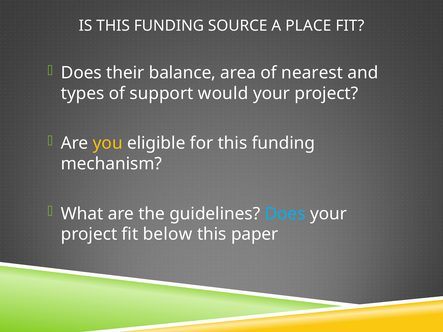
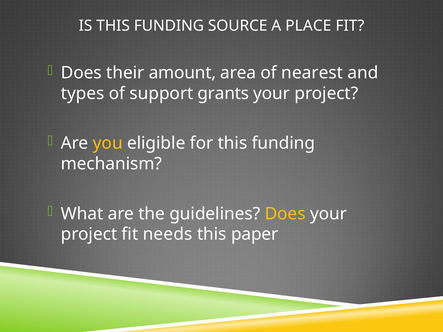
balance: balance -> amount
would: would -> grants
Does at (285, 214) colour: light blue -> yellow
below: below -> needs
